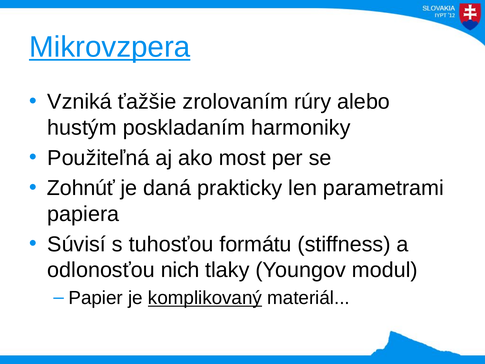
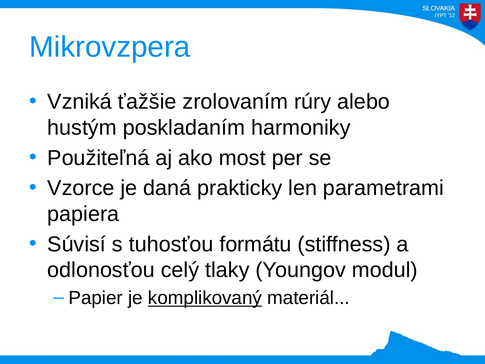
Mikrovzpera underline: present -> none
Zohnúť: Zohnúť -> Vzorce
nich: nich -> celý
